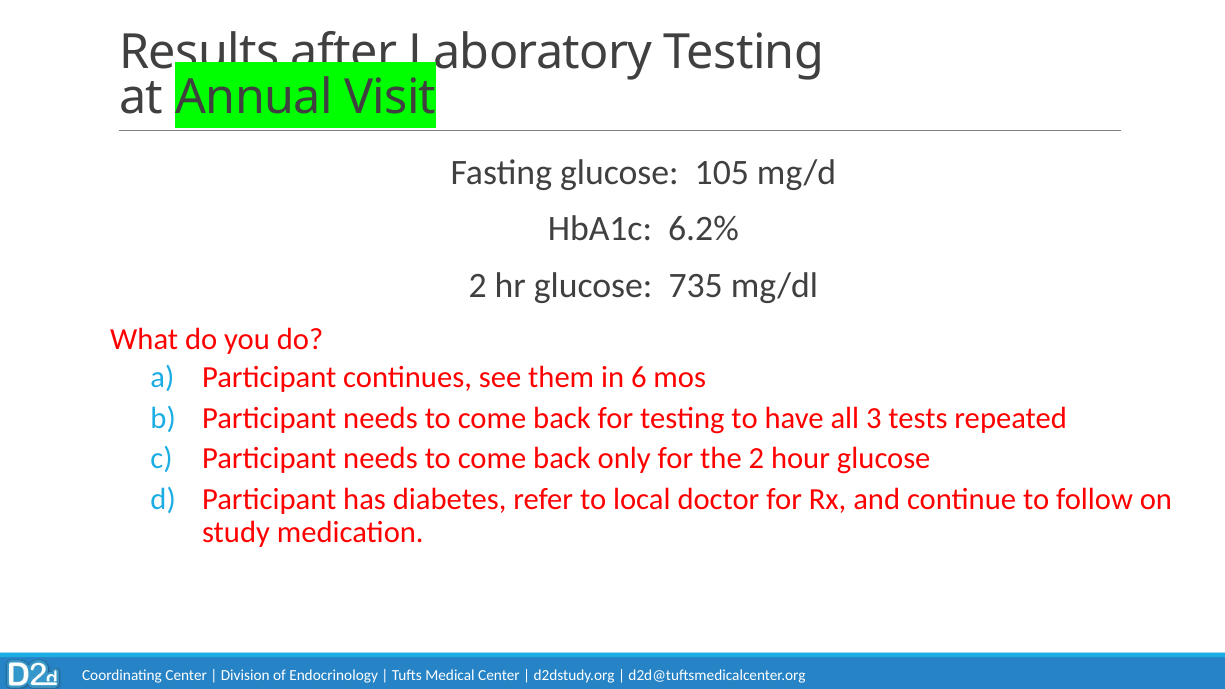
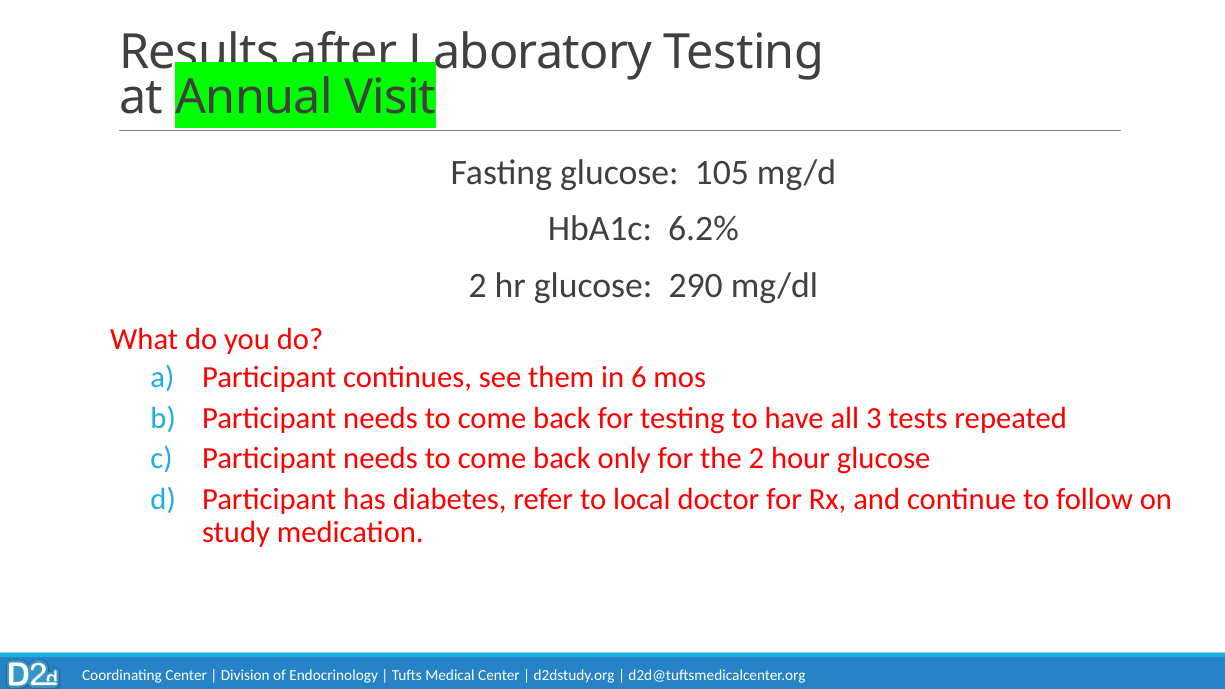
735: 735 -> 290
